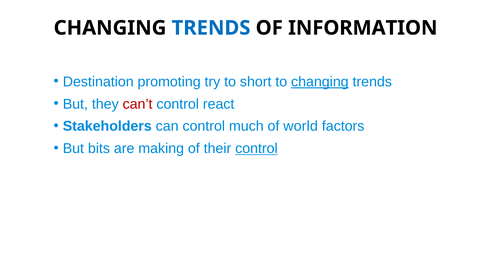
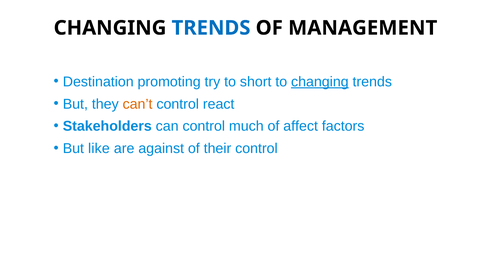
INFORMATION: INFORMATION -> MANAGEMENT
can’t colour: red -> orange
world: world -> affect
bits: bits -> like
making: making -> against
control at (256, 148) underline: present -> none
